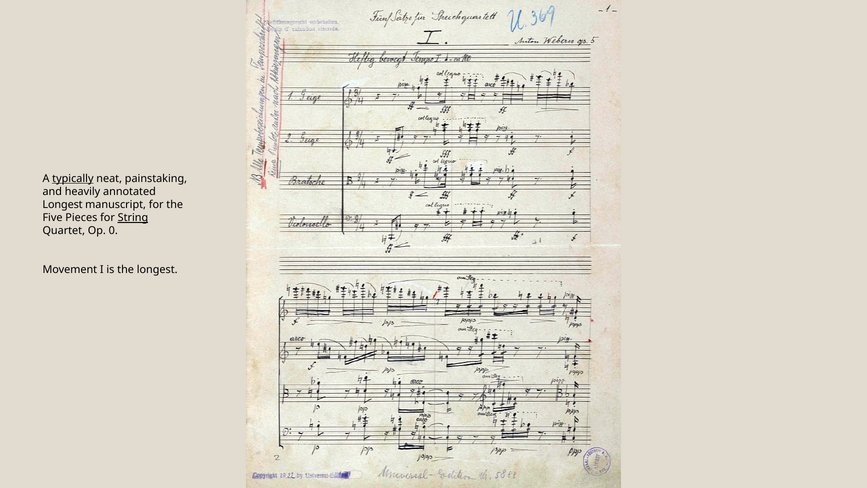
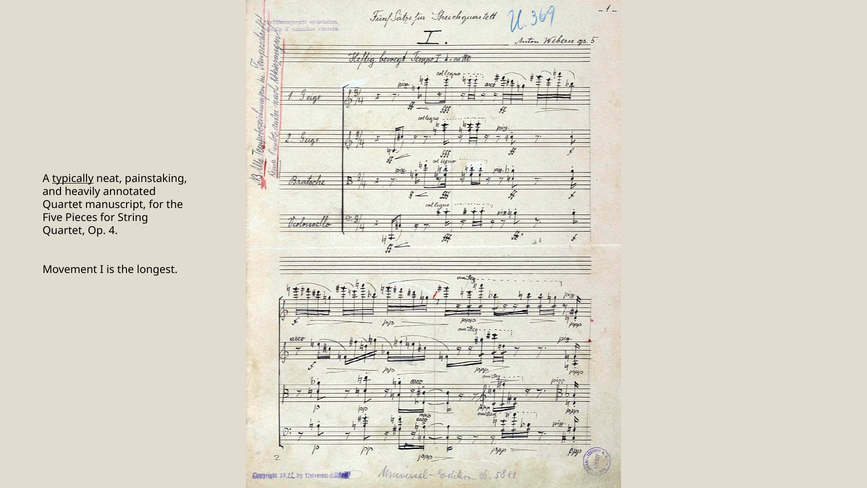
Longest at (63, 205): Longest -> Quartet
String underline: present -> none
0: 0 -> 4
